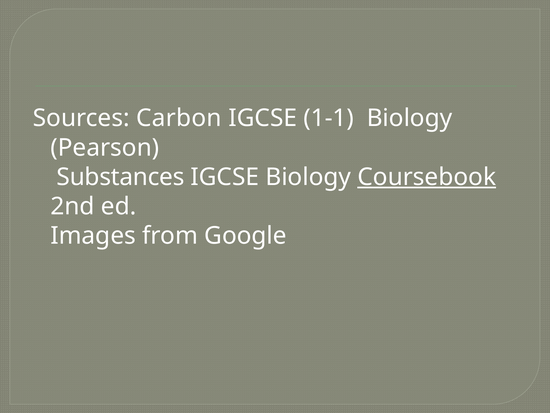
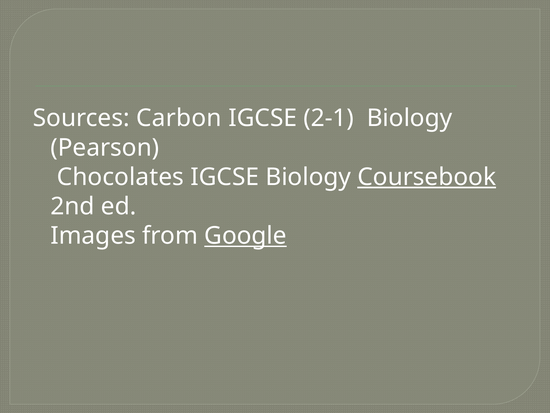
1-1: 1-1 -> 2-1
Substances: Substances -> Chocolates
Google underline: none -> present
